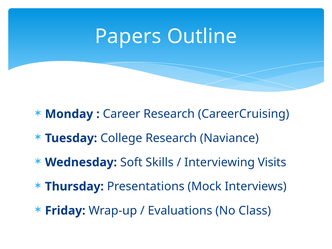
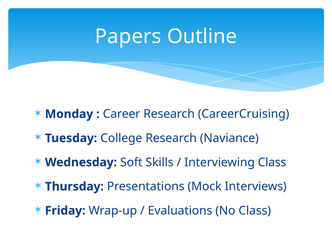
Interviewing Visits: Visits -> Class
